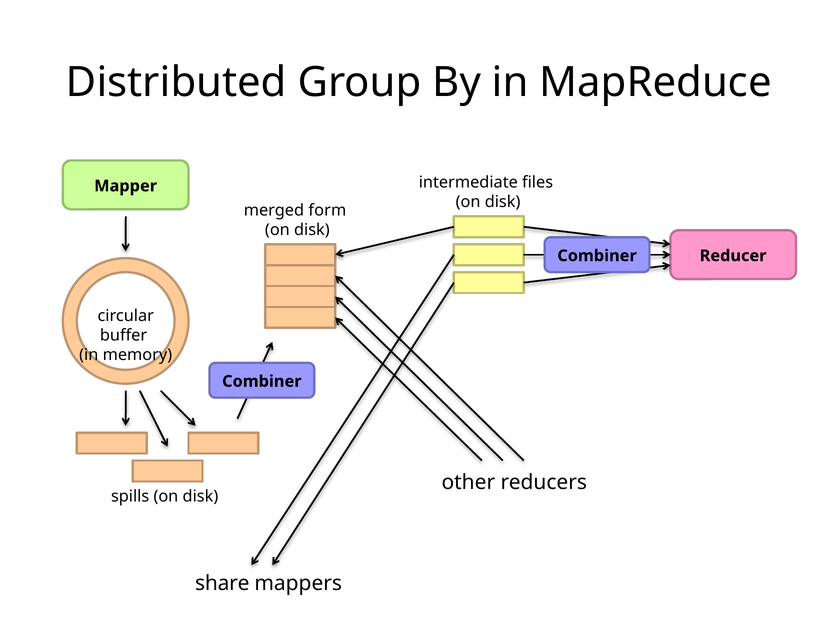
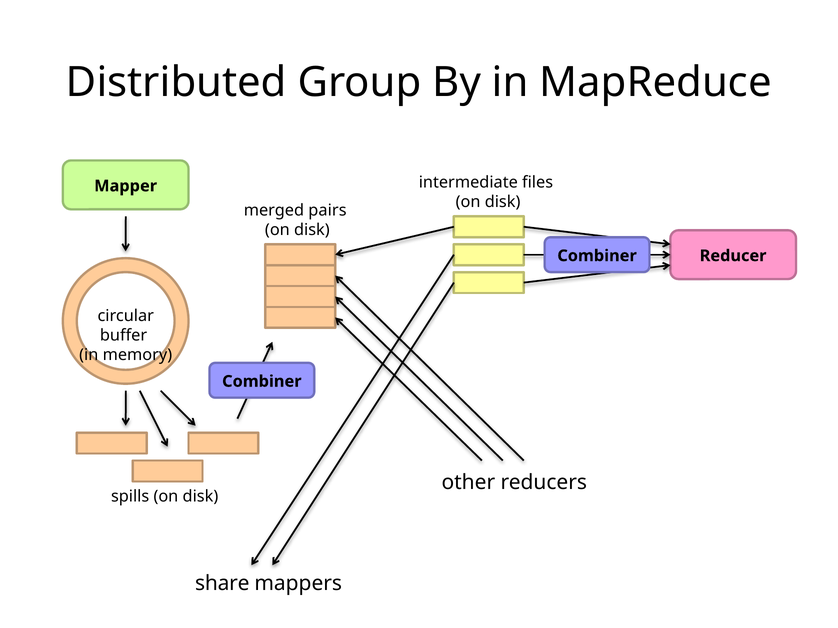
form: form -> pairs
